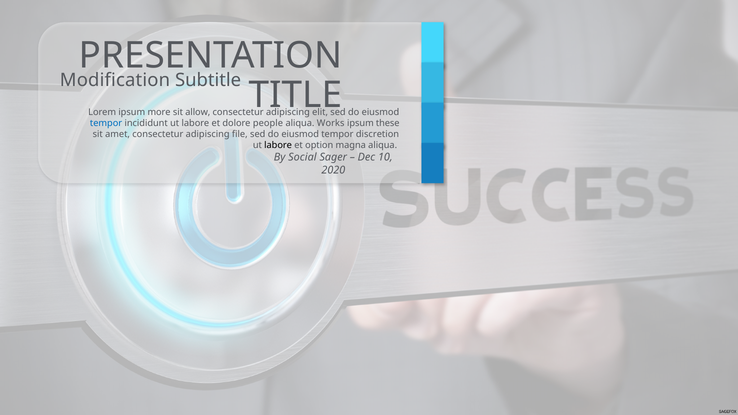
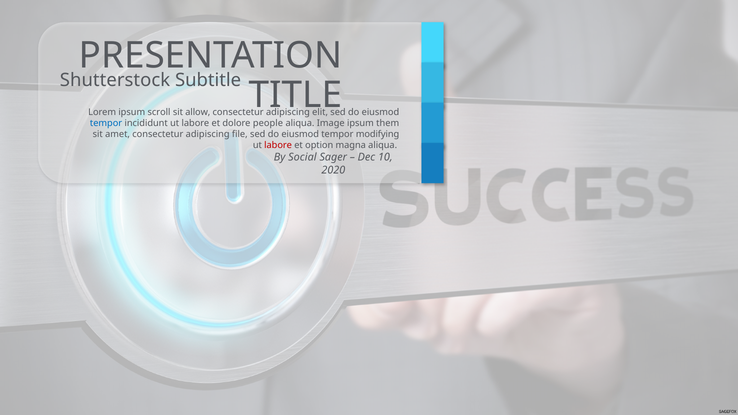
Modification: Modification -> Shutterstock
more: more -> scroll
Works: Works -> Image
these: these -> them
discretion: discretion -> modifying
labore at (278, 145) colour: black -> red
